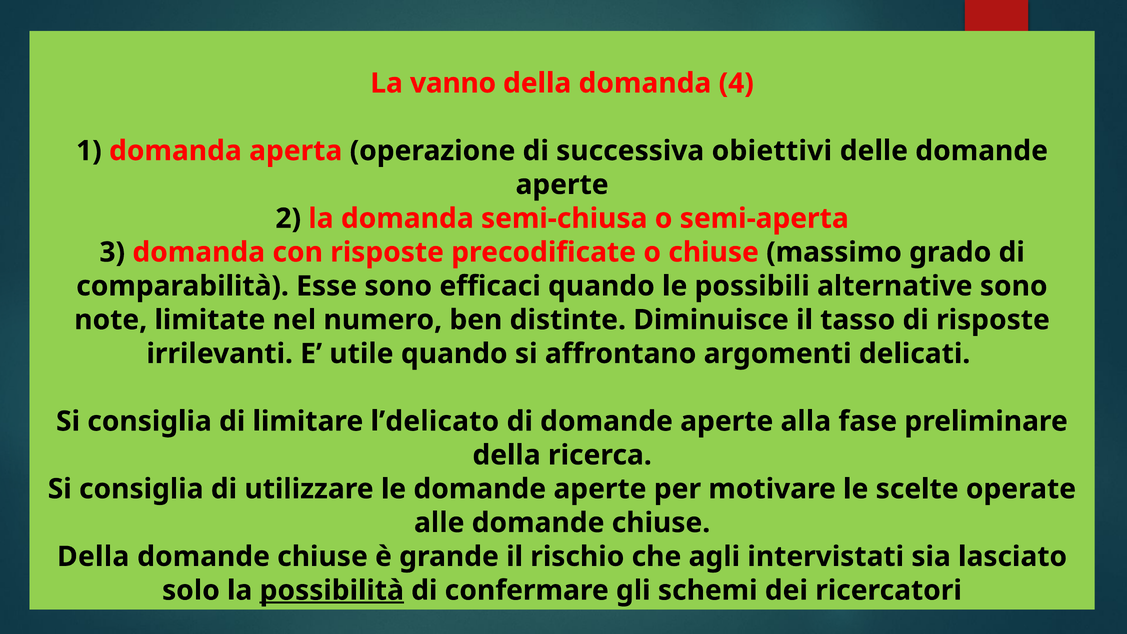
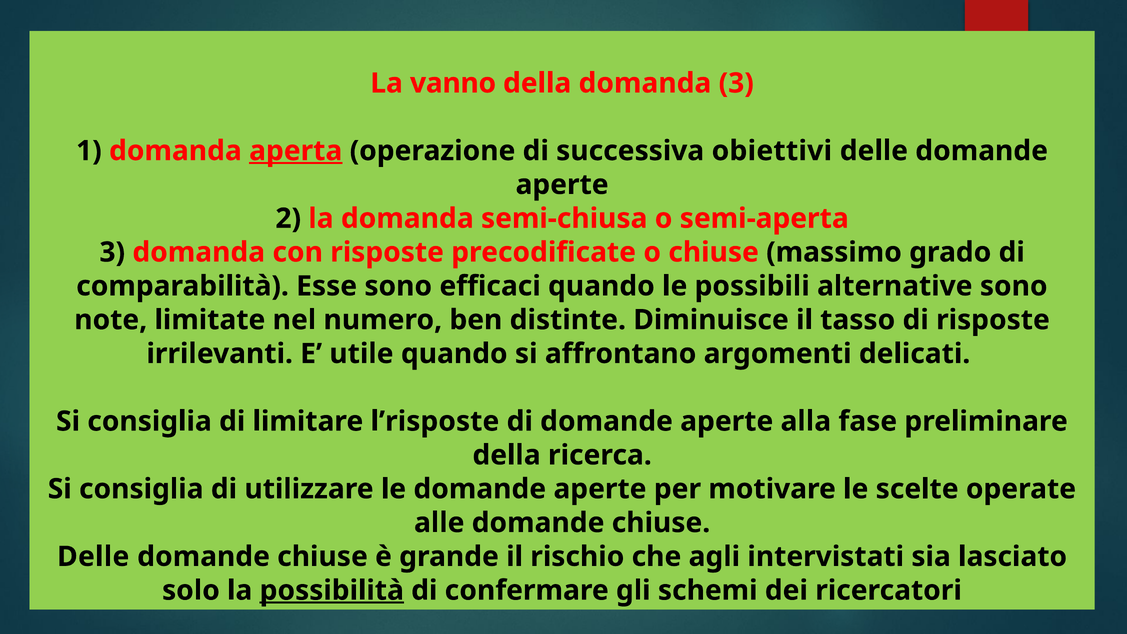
domanda 4: 4 -> 3
aperta underline: none -> present
l’delicato: l’delicato -> l’risposte
Della at (93, 557): Della -> Delle
